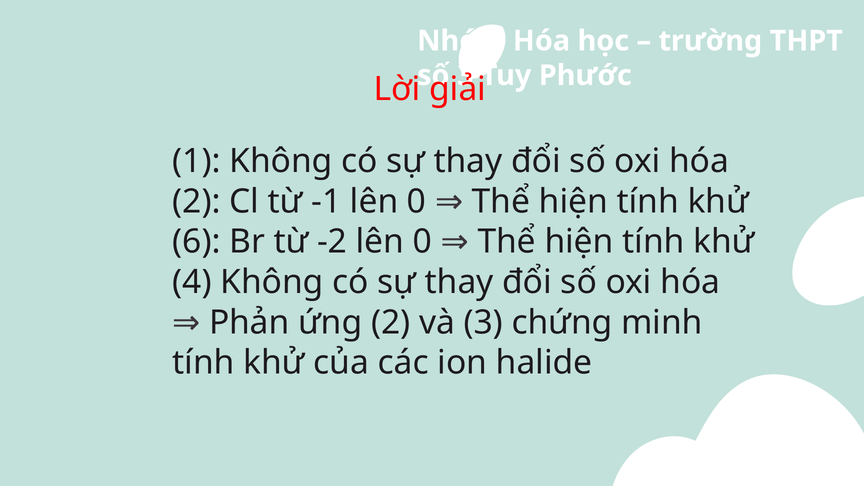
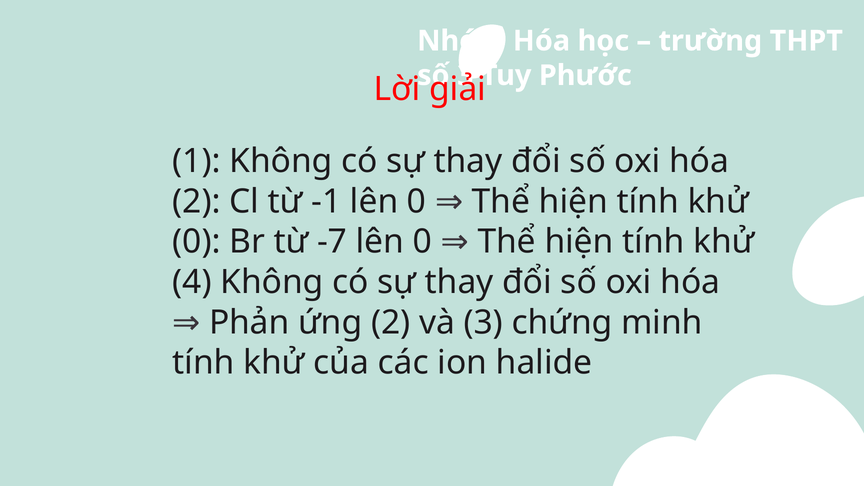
6 at (197, 242): 6 -> 0
-2: -2 -> -7
